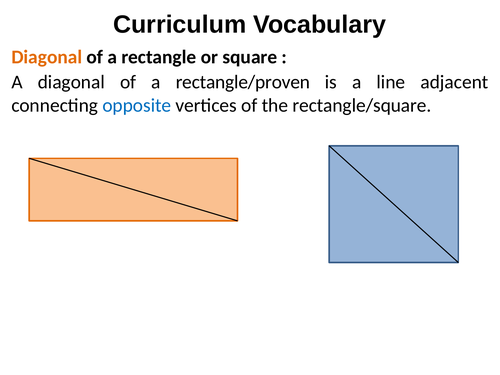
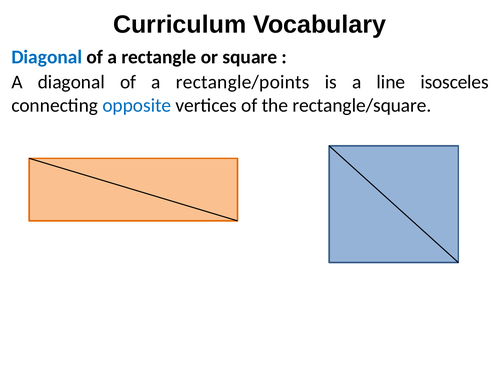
Diagonal at (47, 57) colour: orange -> blue
rectangle/proven: rectangle/proven -> rectangle/points
adjacent: adjacent -> isosceles
